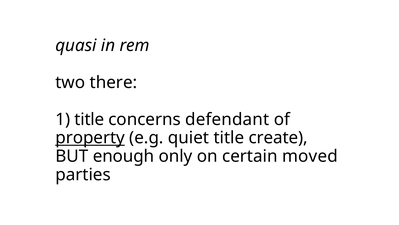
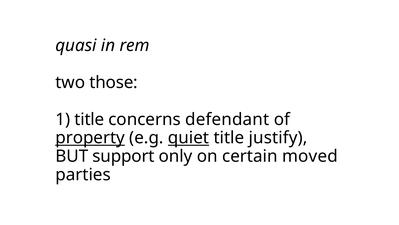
there: there -> those
quiet underline: none -> present
create: create -> justify
enough: enough -> support
